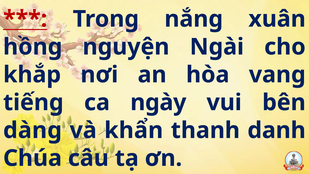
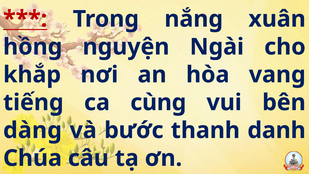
ngày: ngày -> cùng
khẩn: khẩn -> bước
